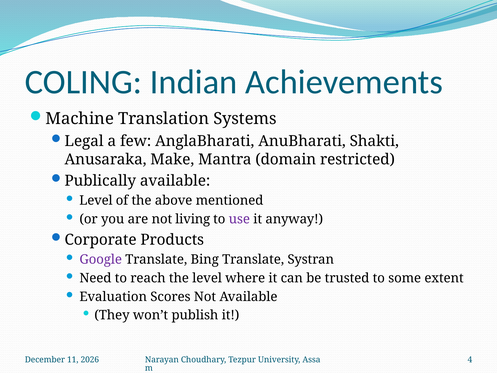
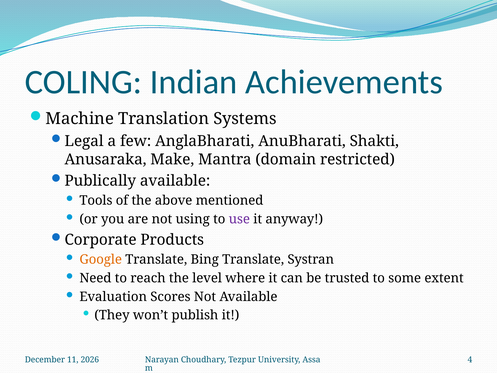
Level at (96, 200): Level -> Tools
living: living -> using
Google colour: purple -> orange
